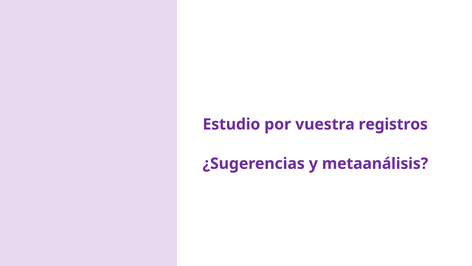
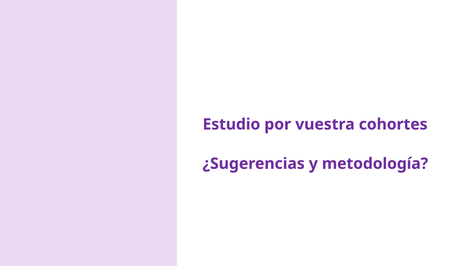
registros: registros -> cohortes
metaanálisis: metaanálisis -> metodología
